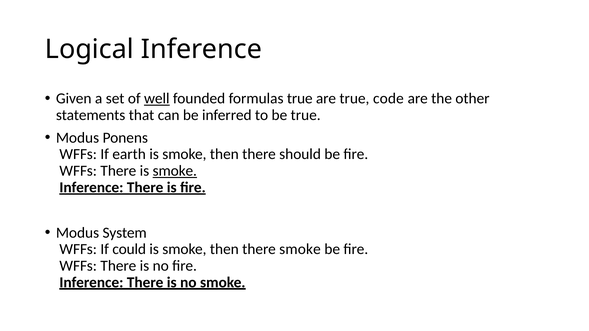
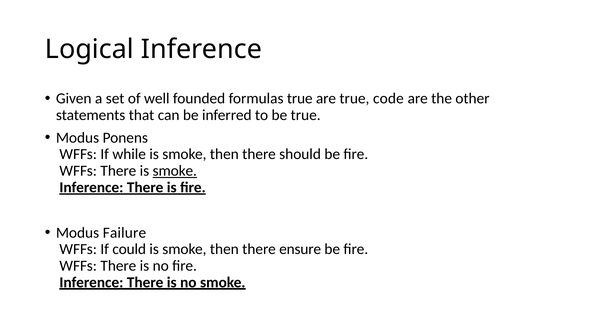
well underline: present -> none
earth: earth -> while
System: System -> Failure
there smoke: smoke -> ensure
